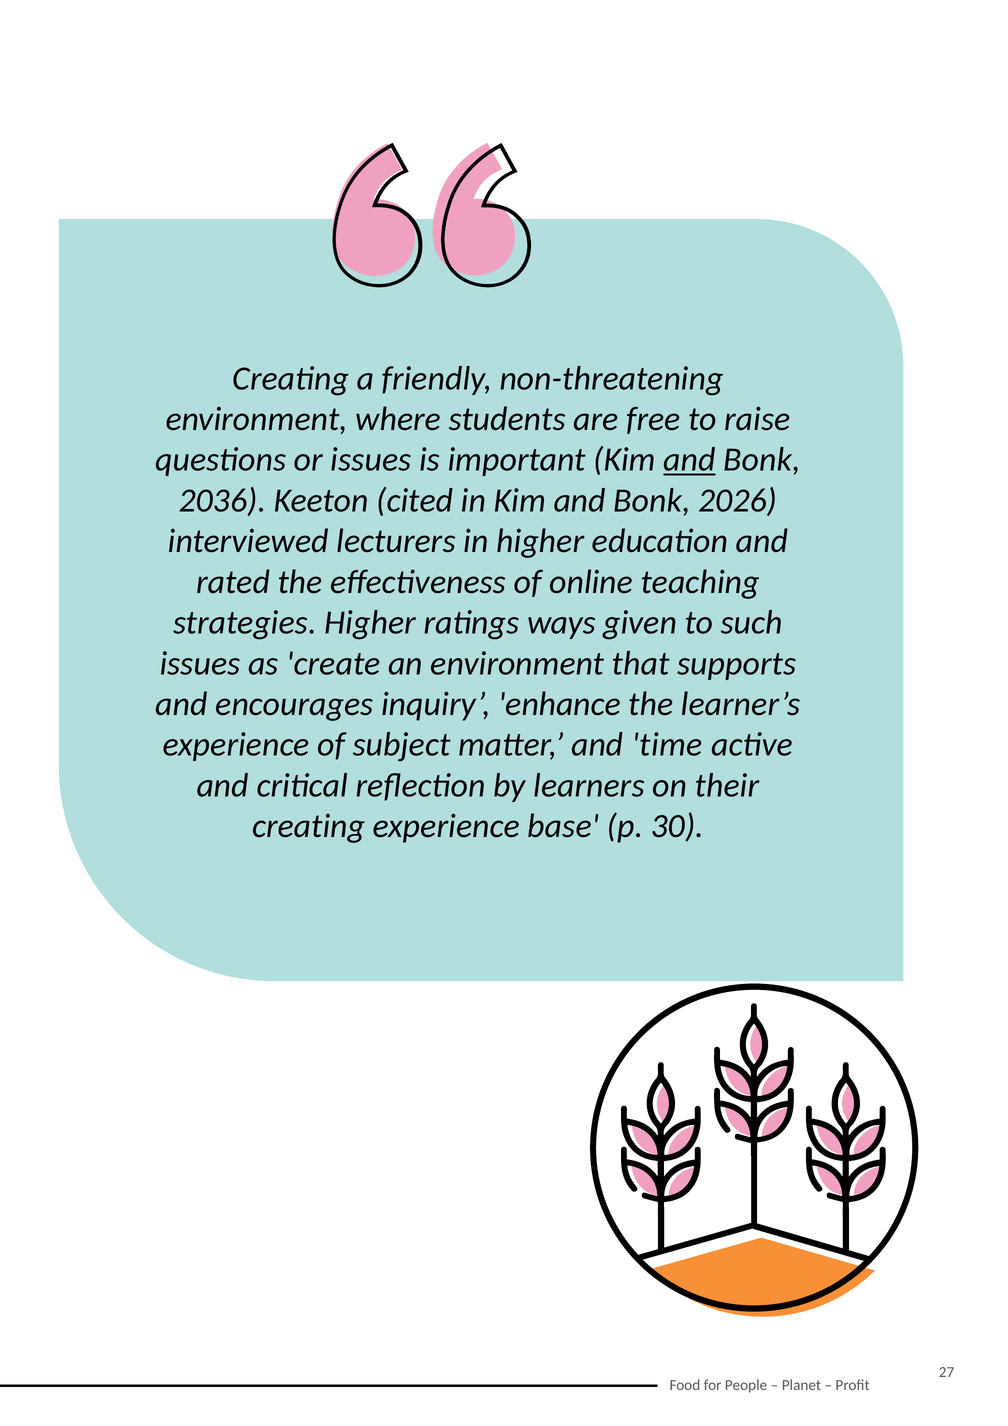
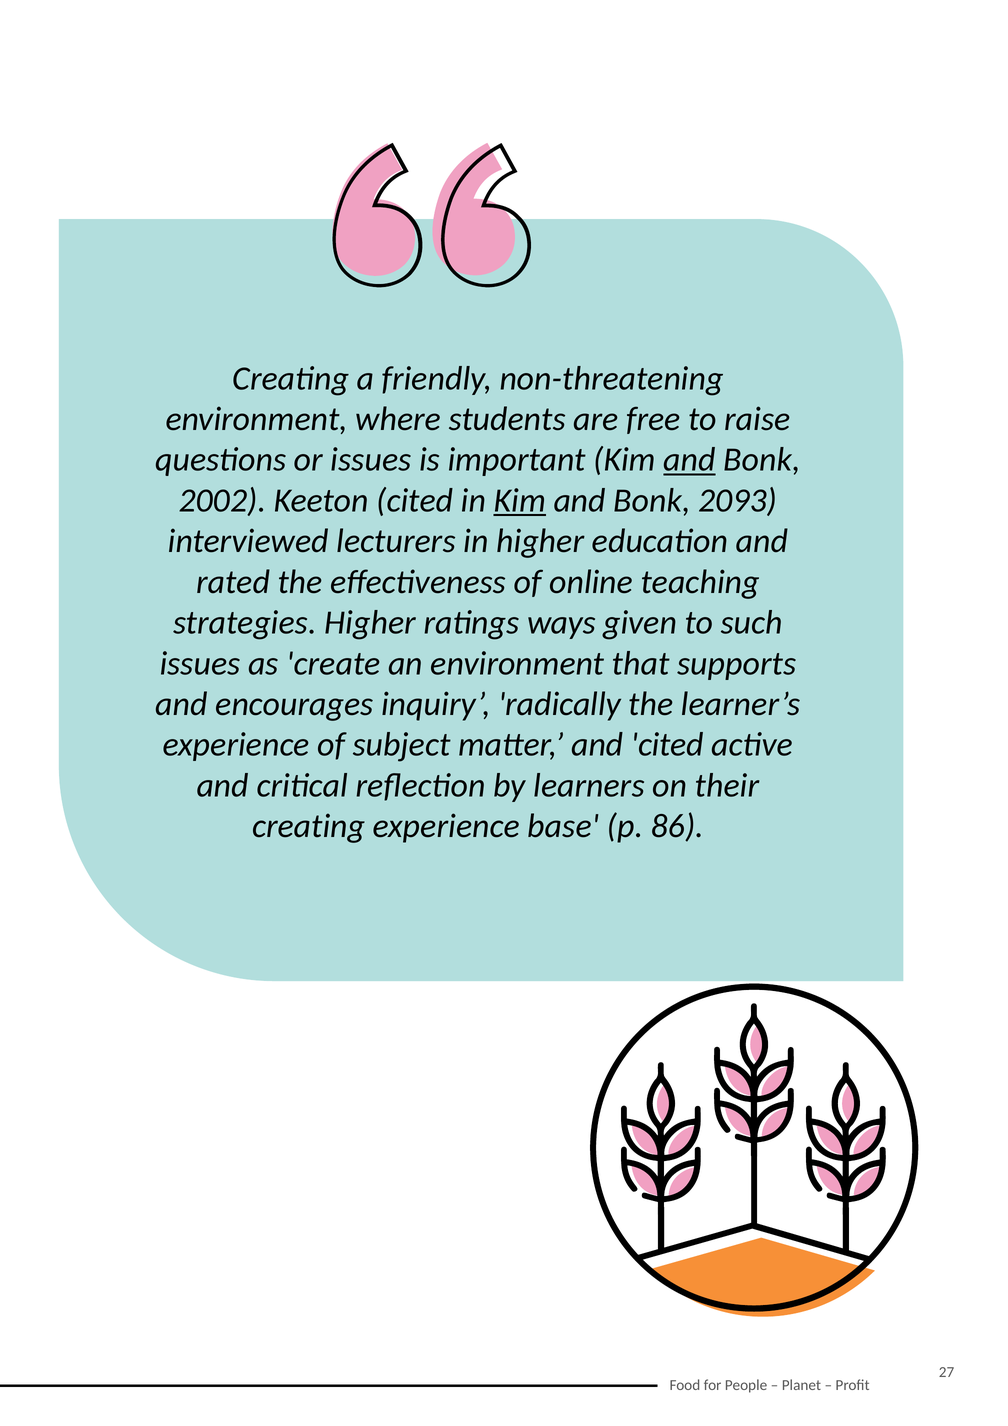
2036: 2036 -> 2002
Kim at (520, 500) underline: none -> present
2026: 2026 -> 2093
enhance: enhance -> radically
and time: time -> cited
30: 30 -> 86
